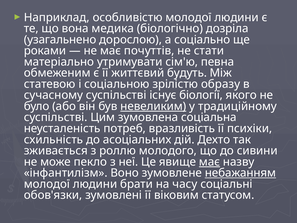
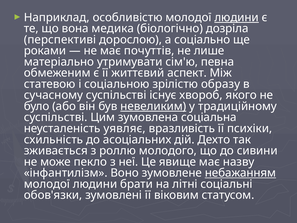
людини at (237, 17) underline: none -> present
узагальнено: узагальнено -> перспективі
стати: стати -> лише
будуть: будуть -> аспект
біології: біології -> хвороб
потреб: потреб -> уявляє
має at (209, 162) underline: present -> none
часу: часу -> літні
